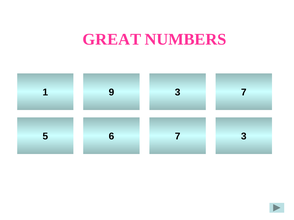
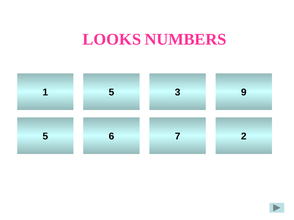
GREAT: GREAT -> LOOKS
1 9: 9 -> 5
3 7: 7 -> 9
5 3: 3 -> 2
